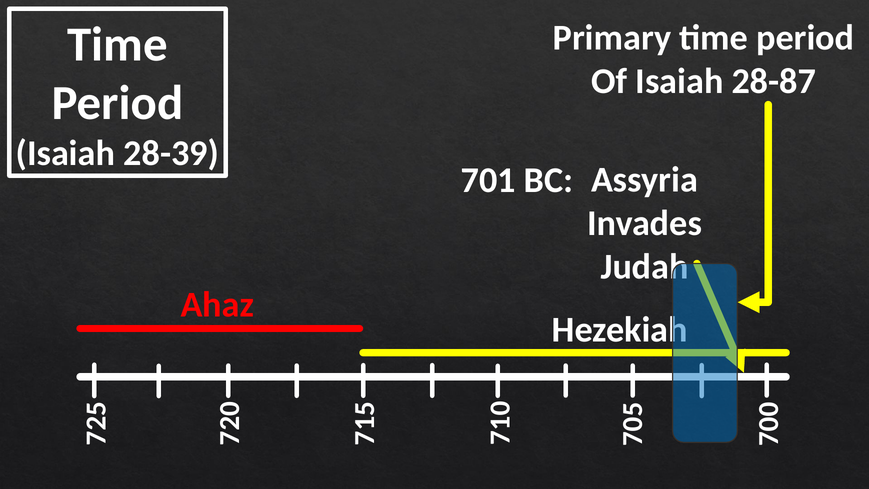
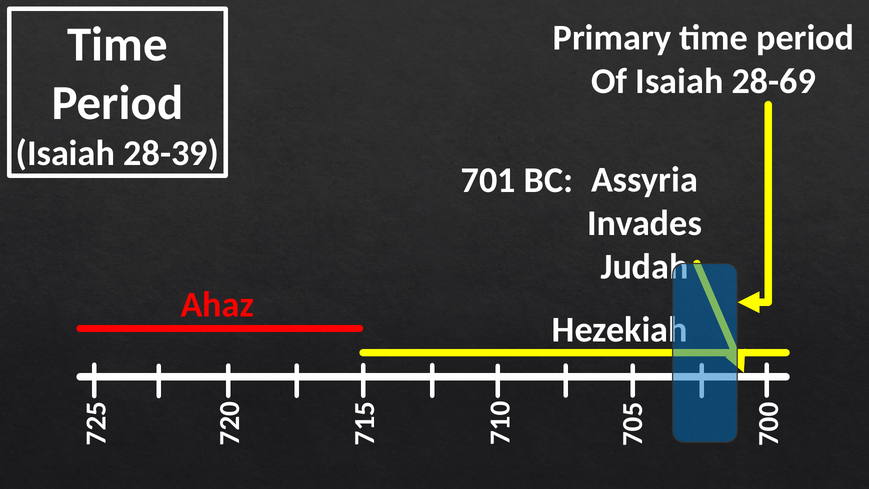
28-87: 28-87 -> 28-69
